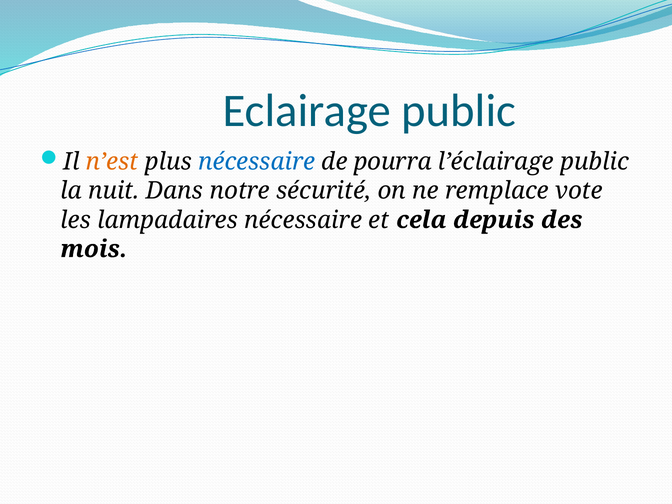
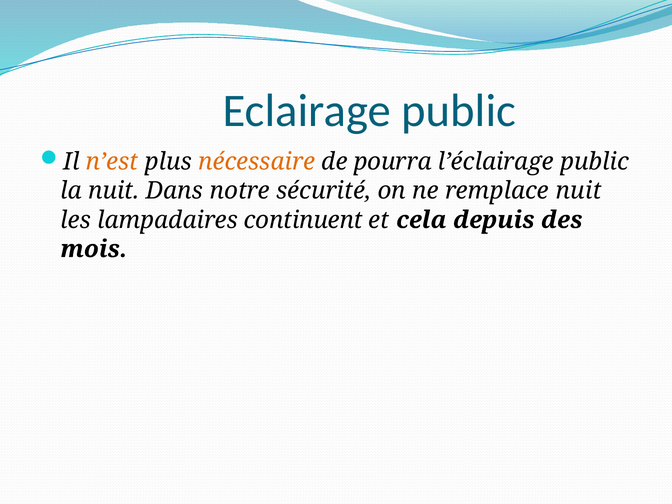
nécessaire at (257, 162) colour: blue -> orange
remplace vote: vote -> nuit
lampadaires nécessaire: nécessaire -> continuent
